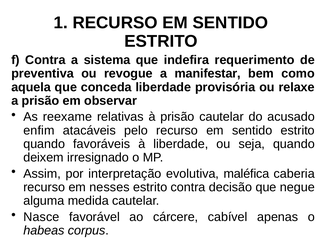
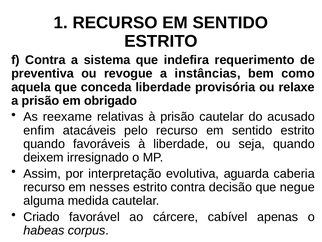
manifestar: manifestar -> instâncias
observar: observar -> obrigado
maléfica: maléfica -> aguarda
Nasce: Nasce -> Criado
